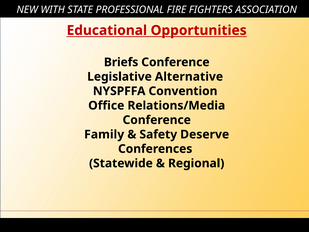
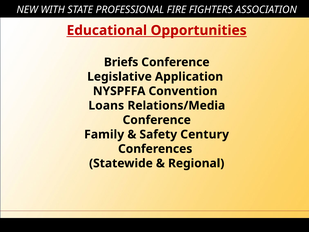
Alternative: Alternative -> Application
Office: Office -> Loans
Deserve: Deserve -> Century
